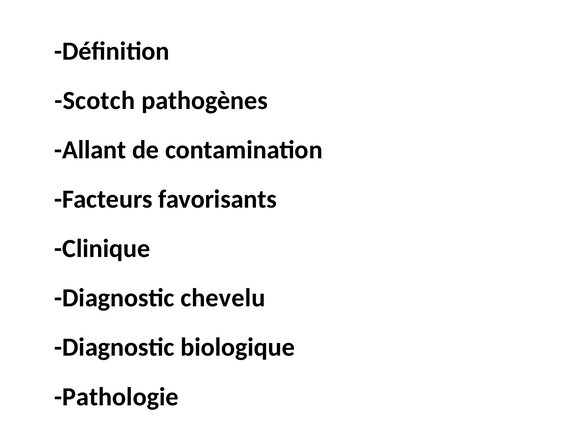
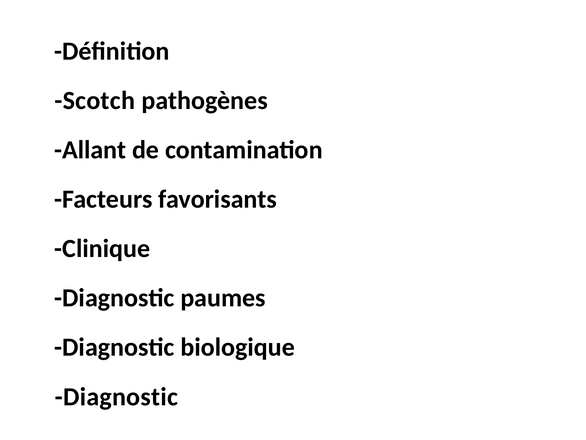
chevelu: chevelu -> paumes
Pathologie at (116, 396): Pathologie -> Diagnostic
